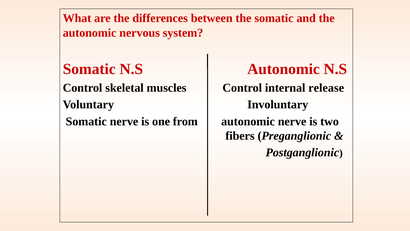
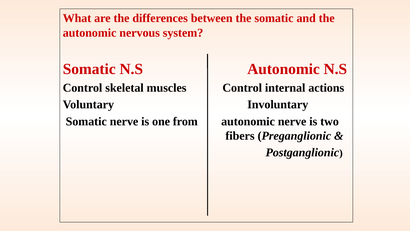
release: release -> actions
